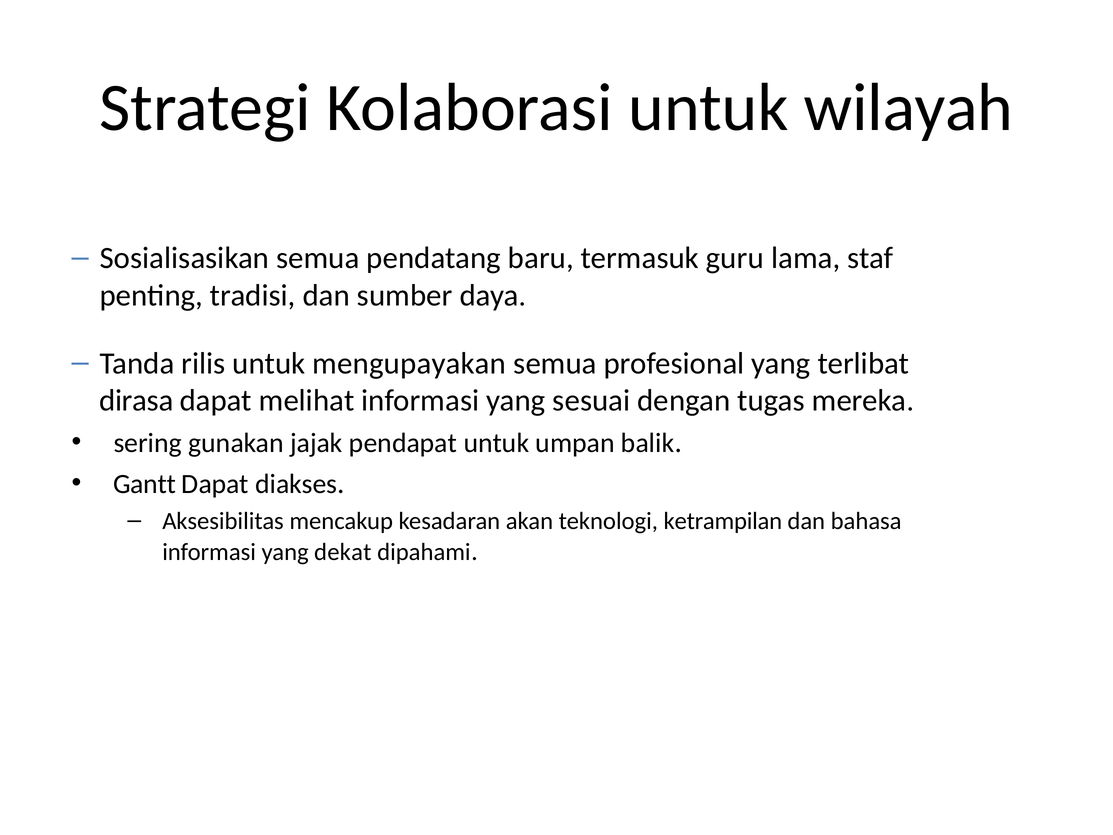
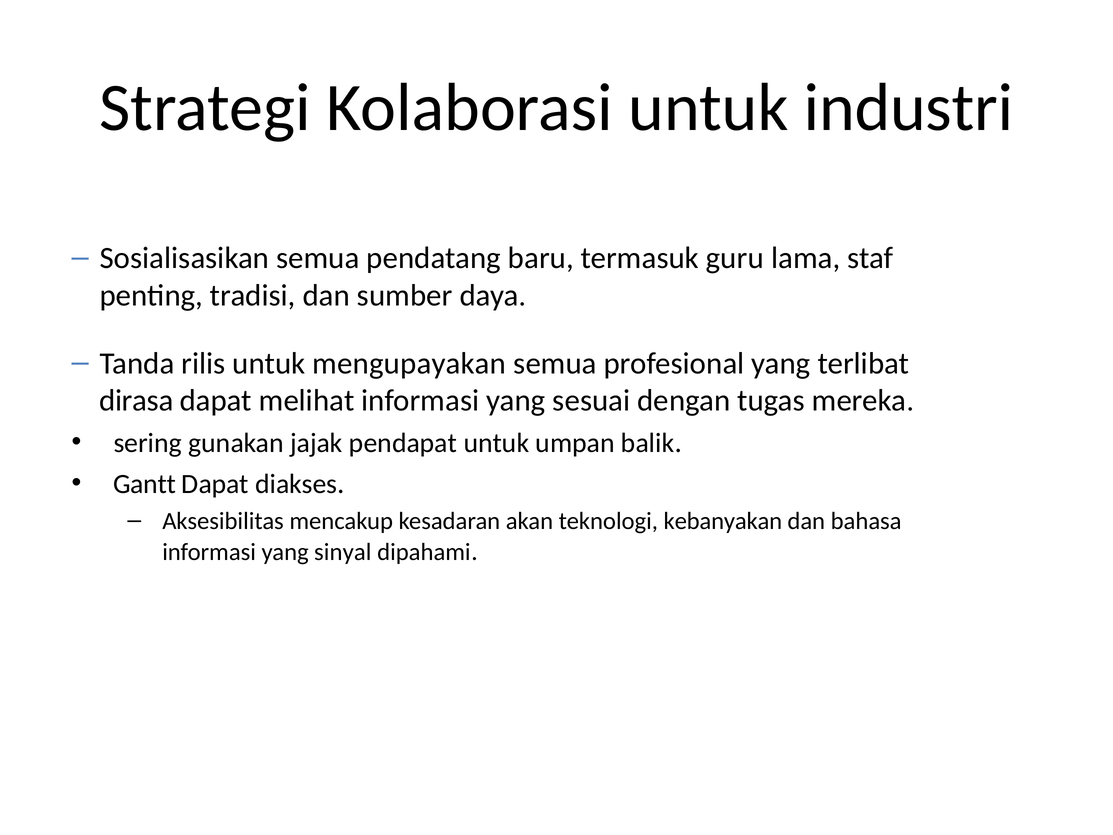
wilayah: wilayah -> industri
ketrampilan: ketrampilan -> kebanyakan
dekat: dekat -> sinyal
